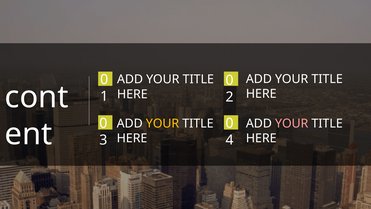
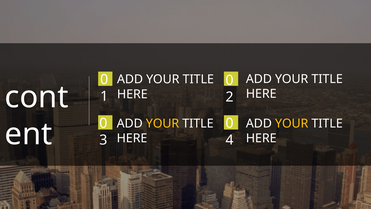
YOUR at (292, 123) colour: pink -> yellow
